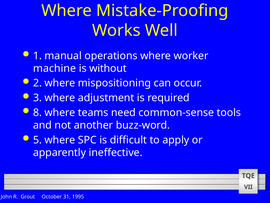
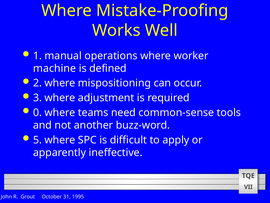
without: without -> defined
8: 8 -> 0
